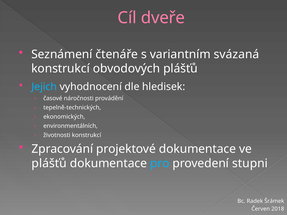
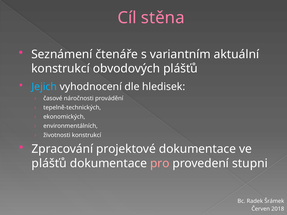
dveře: dveře -> stěna
svázaná: svázaná -> aktuální
pro colour: light blue -> pink
